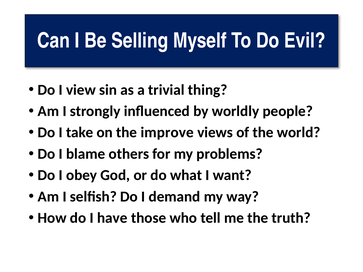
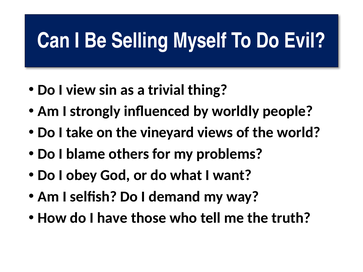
improve: improve -> vineyard
